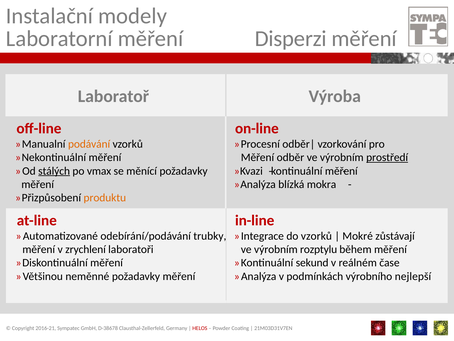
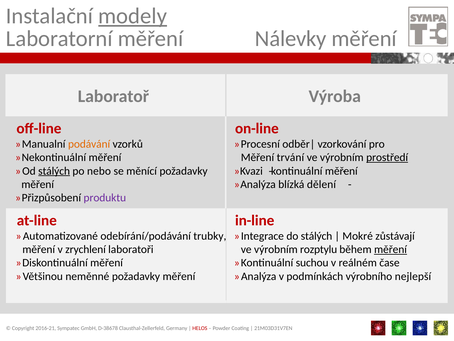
modely underline: none -> present
Disperzi: Disperzi -> Nálevky
odběr: odběr -> trvání
vmax: vmax -> nebo
mokra: mokra -> dělení
produktu colour: orange -> purple
do vzorků: vzorků -> stálých
měření at (391, 249) underline: none -> present
sekund: sekund -> suchou
